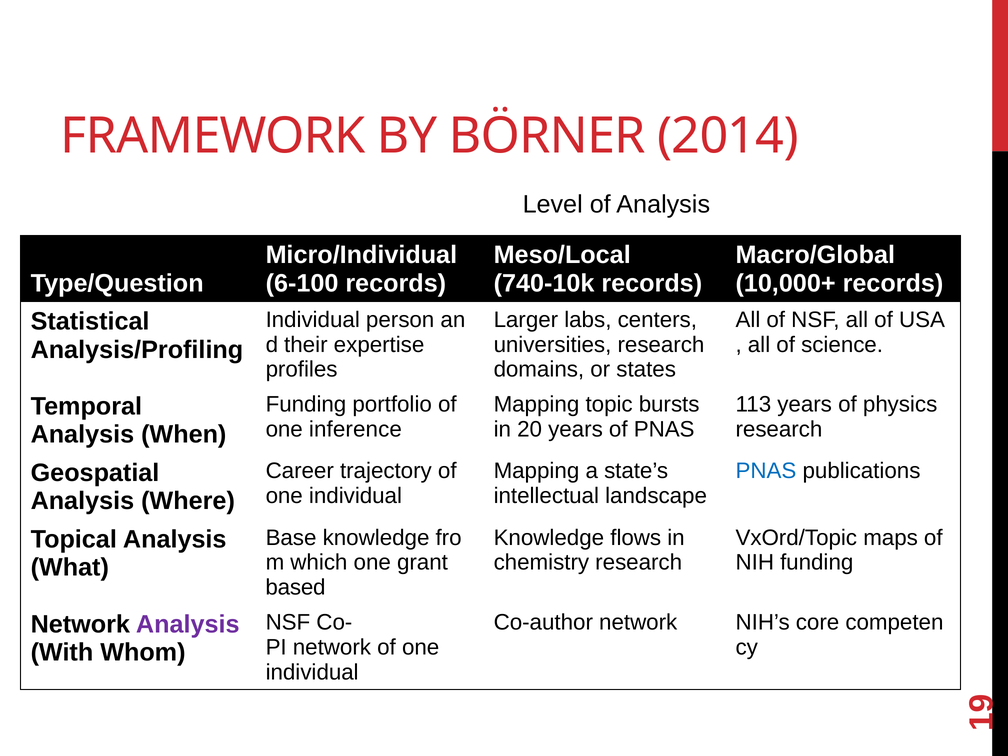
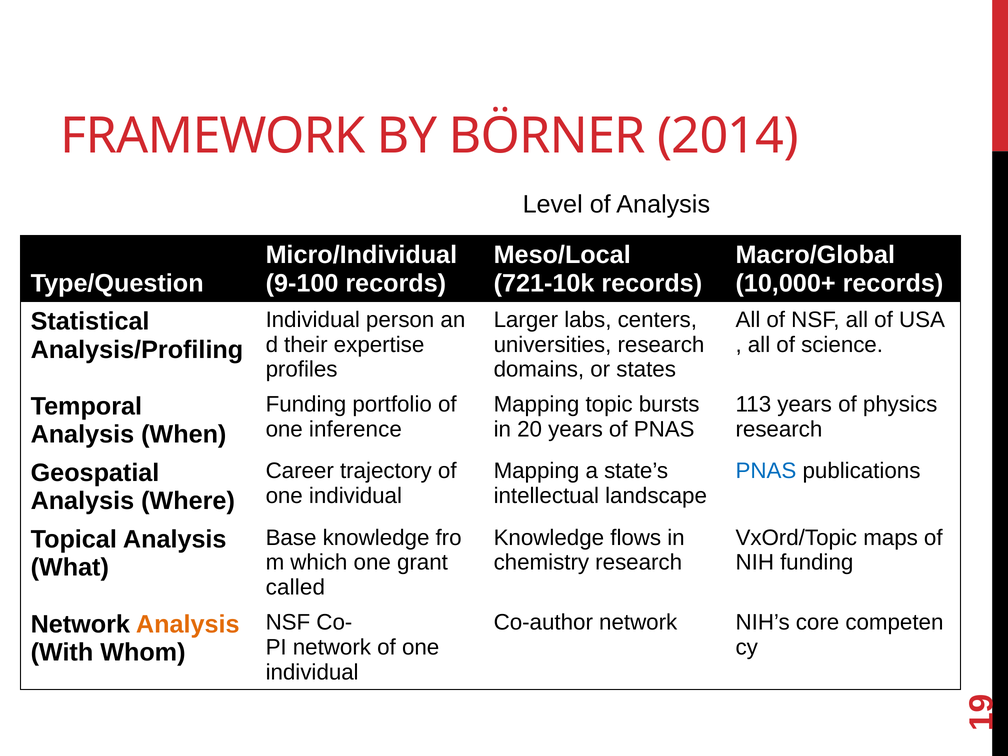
6-100: 6-100 -> 9-100
740-10k: 740-10k -> 721-10k
based: based -> called
Analysis at (188, 624) colour: purple -> orange
